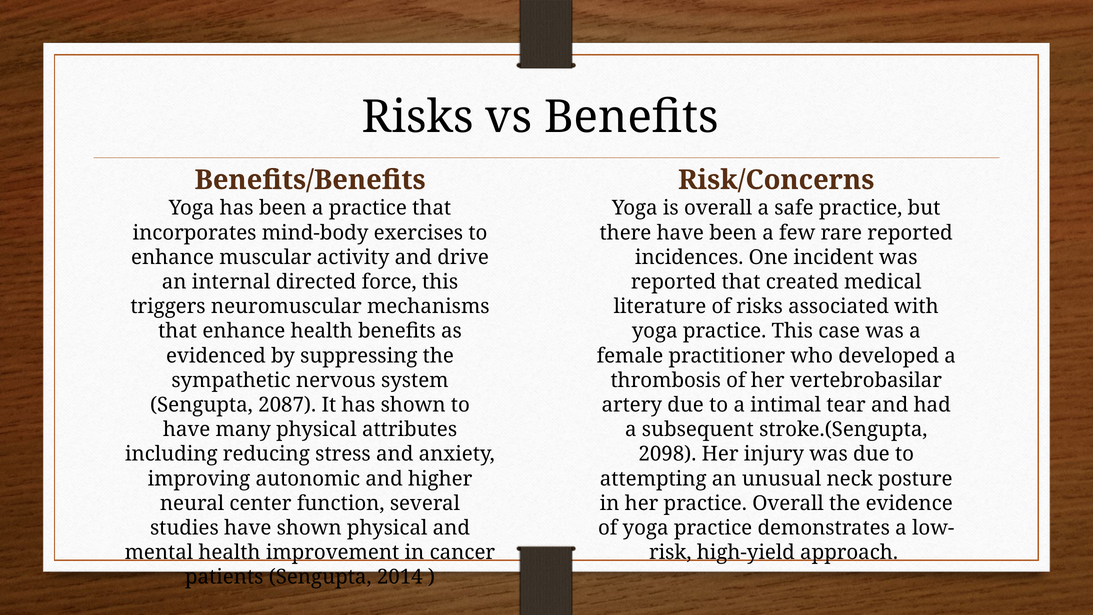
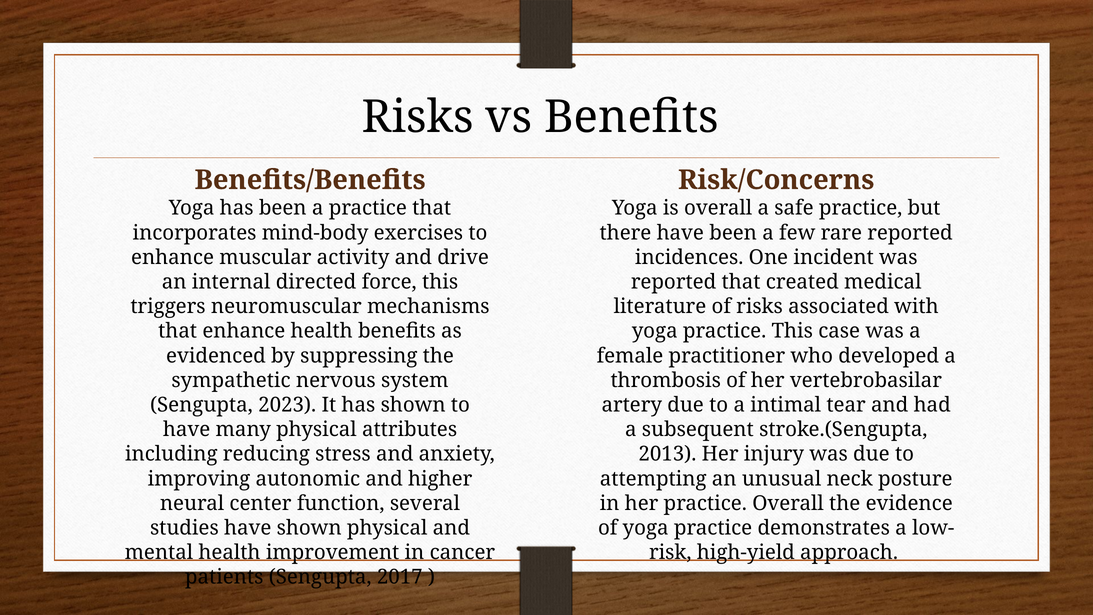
2087: 2087 -> 2023
2098: 2098 -> 2013
2014: 2014 -> 2017
